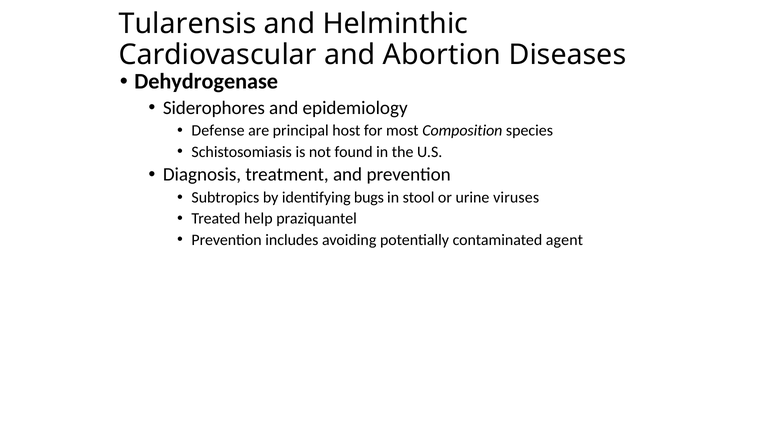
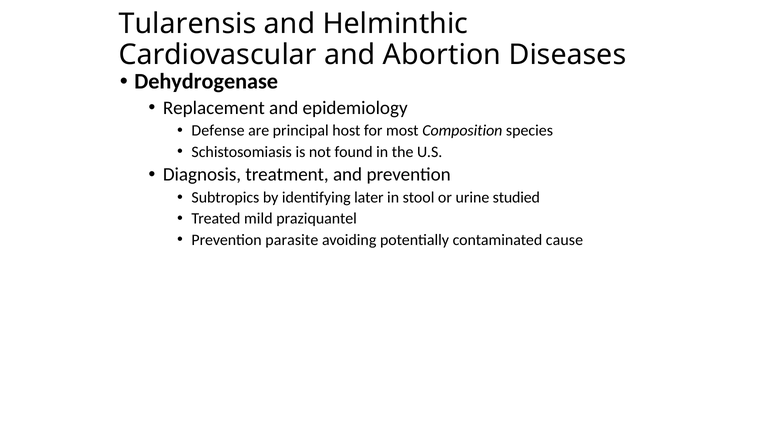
Siderophores: Siderophores -> Replacement
bugs: bugs -> later
viruses: viruses -> studied
help: help -> mild
includes: includes -> parasite
agent: agent -> cause
